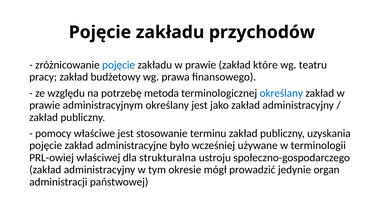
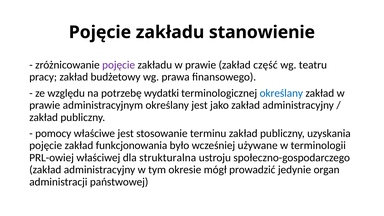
przychodów: przychodów -> stanowienie
pojęcie at (119, 65) colour: blue -> purple
które: które -> część
metoda: metoda -> wydatki
administracyjne: administracyjne -> funkcjonowania
